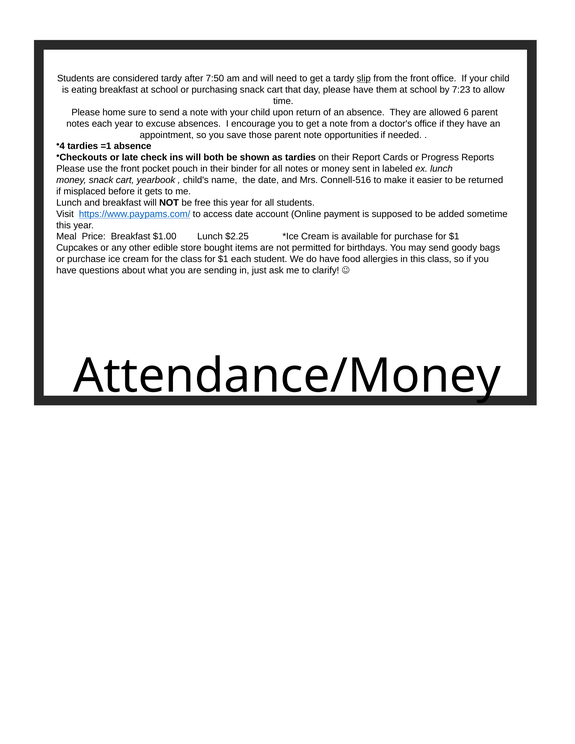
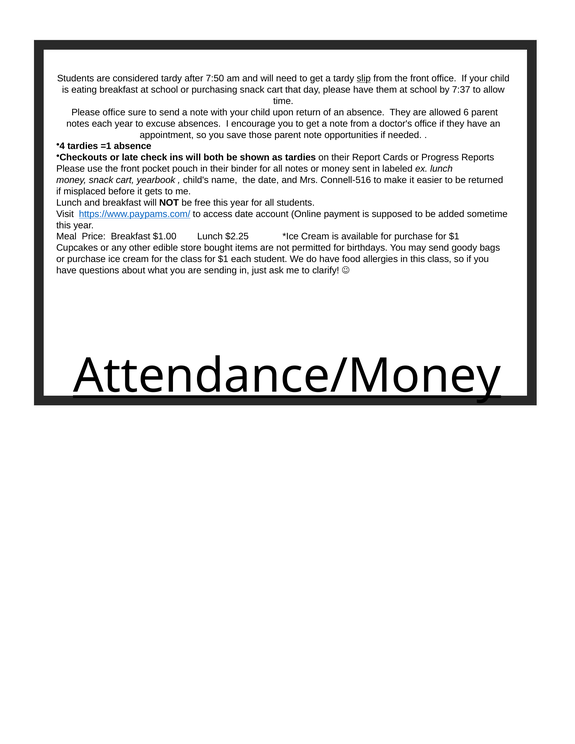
7:23: 7:23 -> 7:37
Please home: home -> office
Attendance/Money underline: none -> present
